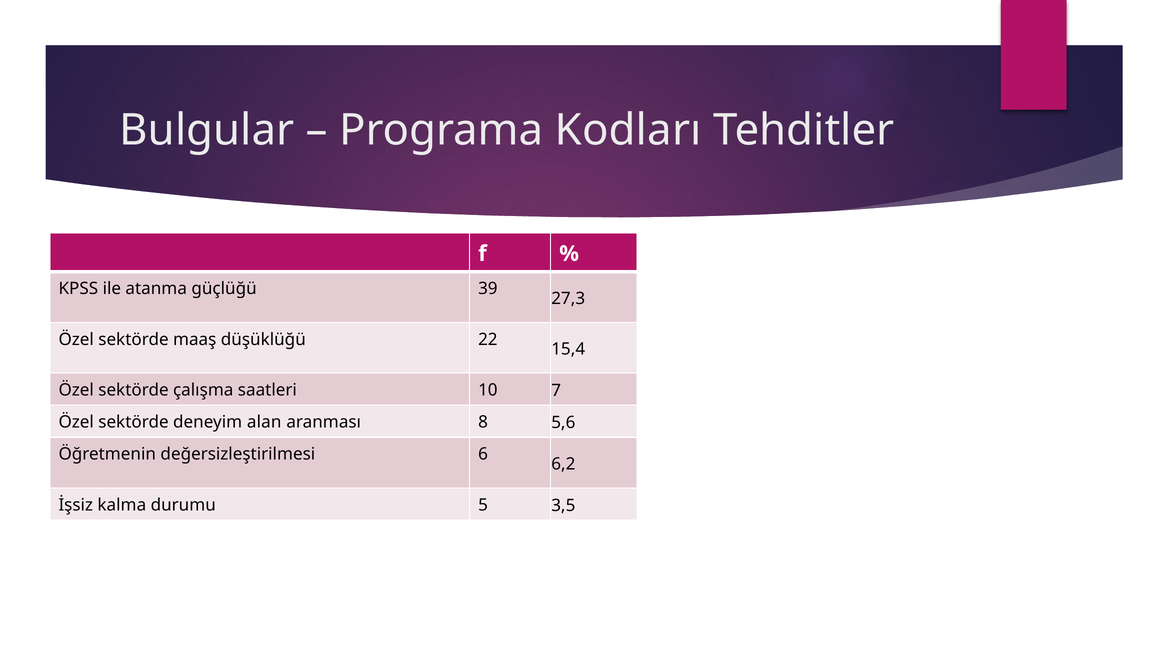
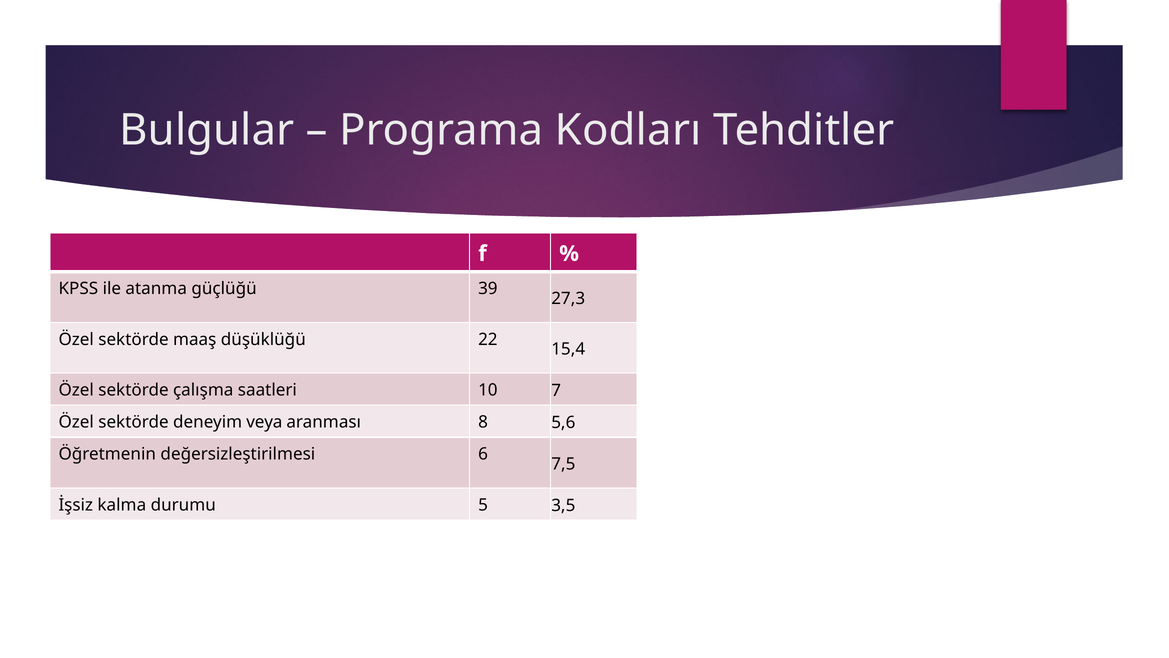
alan: alan -> veya
6,2: 6,2 -> 7,5
